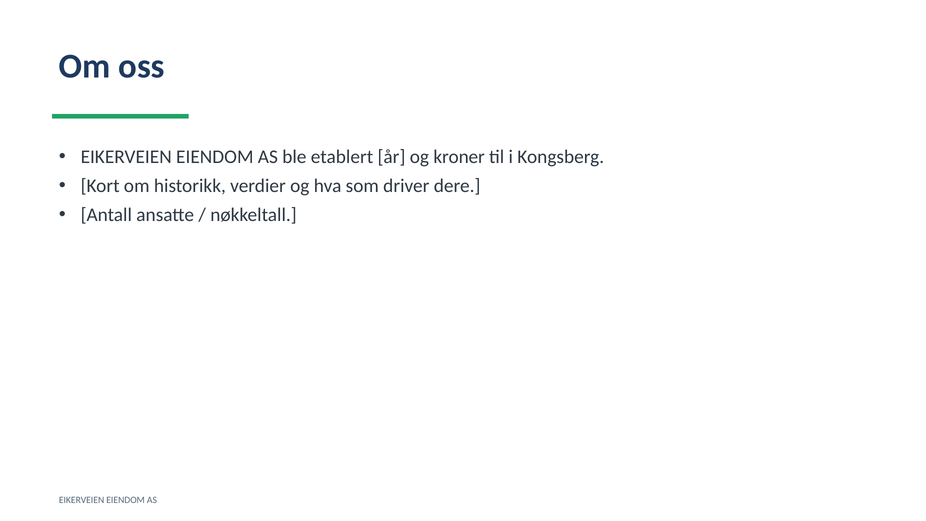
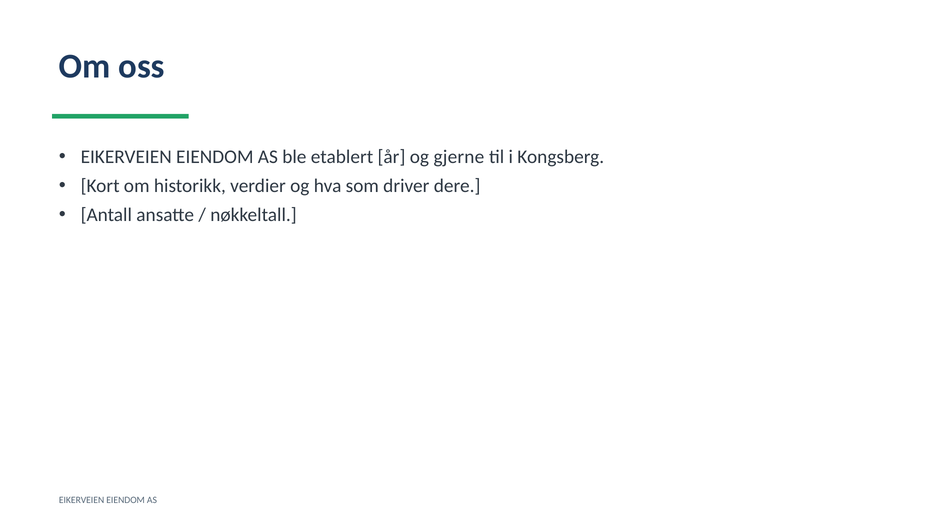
kroner: kroner -> gjerne
